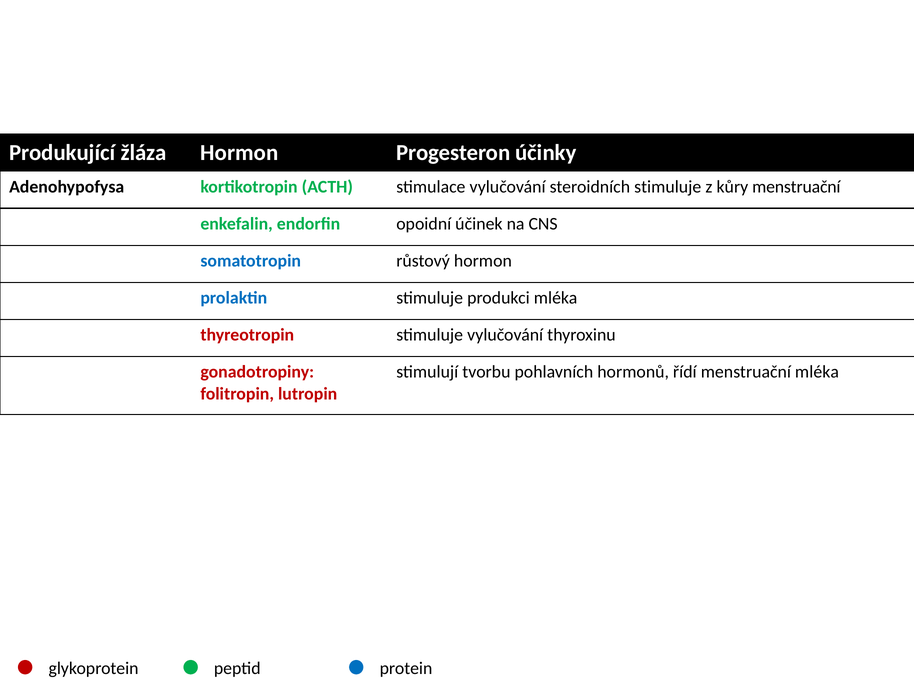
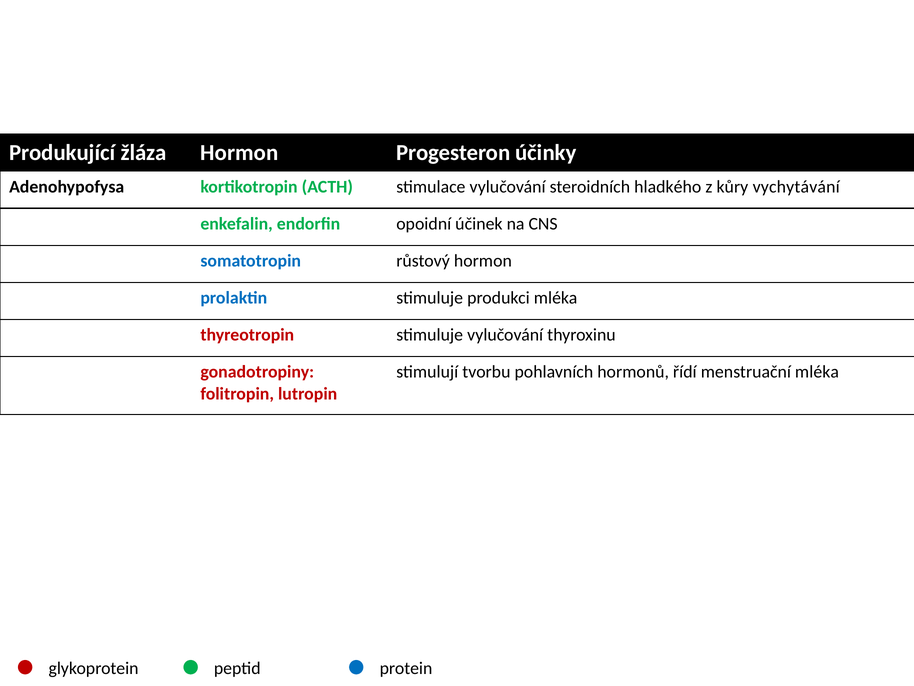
steroidních stimuluje: stimuluje -> hladkého
kůry menstruační: menstruační -> vychytávání
